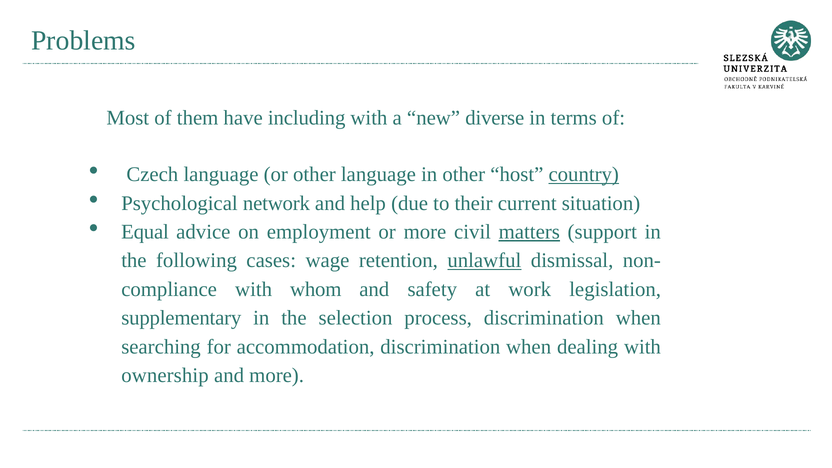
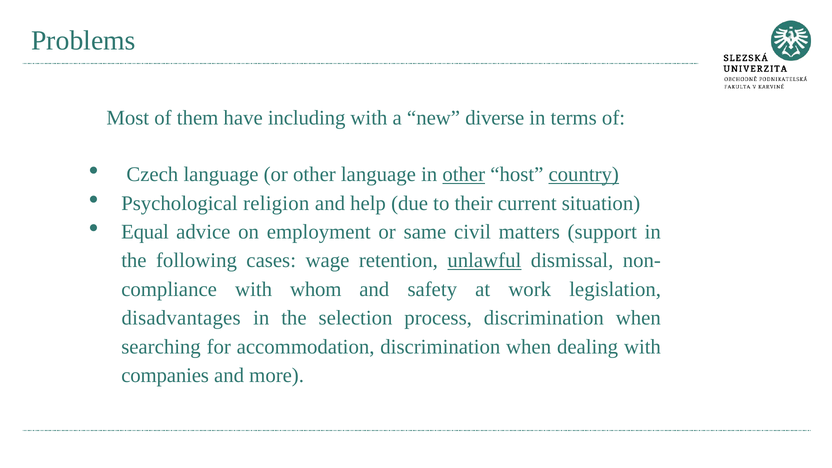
other at (464, 175) underline: none -> present
network: network -> religion
or more: more -> same
matters underline: present -> none
supplementary: supplementary -> disadvantages
ownership: ownership -> companies
